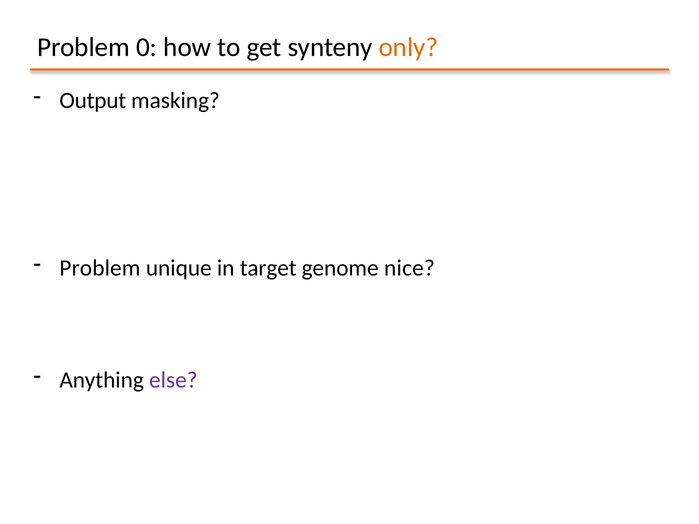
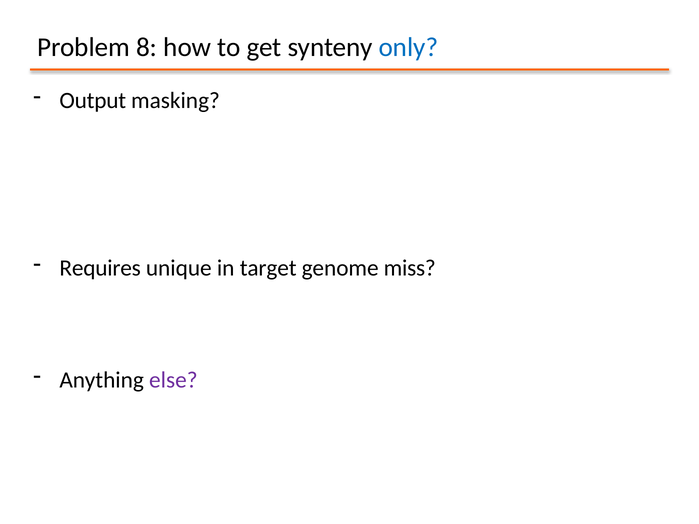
0: 0 -> 8
only colour: orange -> blue
Problem at (100, 268): Problem -> Requires
nice: nice -> miss
